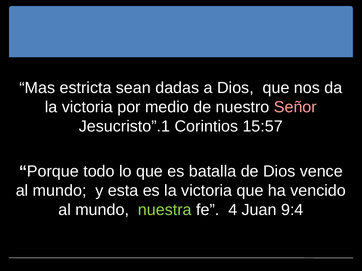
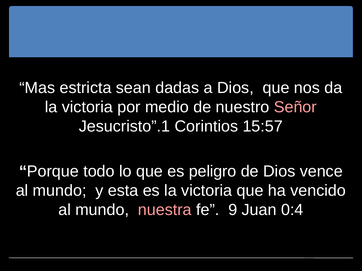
batalla: batalla -> peligro
nuestra colour: light green -> pink
4: 4 -> 9
9:4: 9:4 -> 0:4
